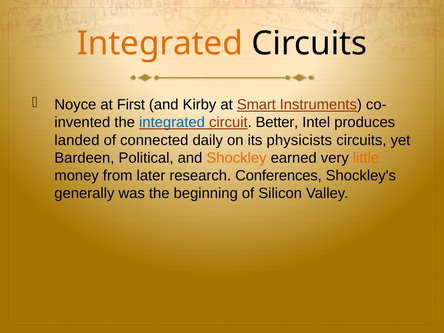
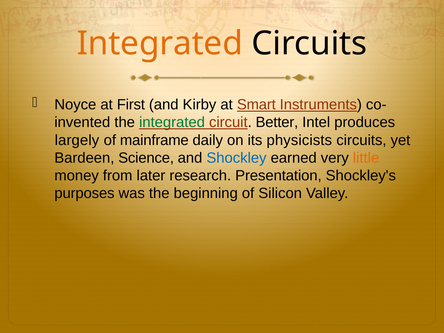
integrated at (172, 122) colour: blue -> green
landed: landed -> largely
connected: connected -> mainframe
Political: Political -> Science
Shockley colour: orange -> blue
Conferences: Conferences -> Presentation
generally: generally -> purposes
